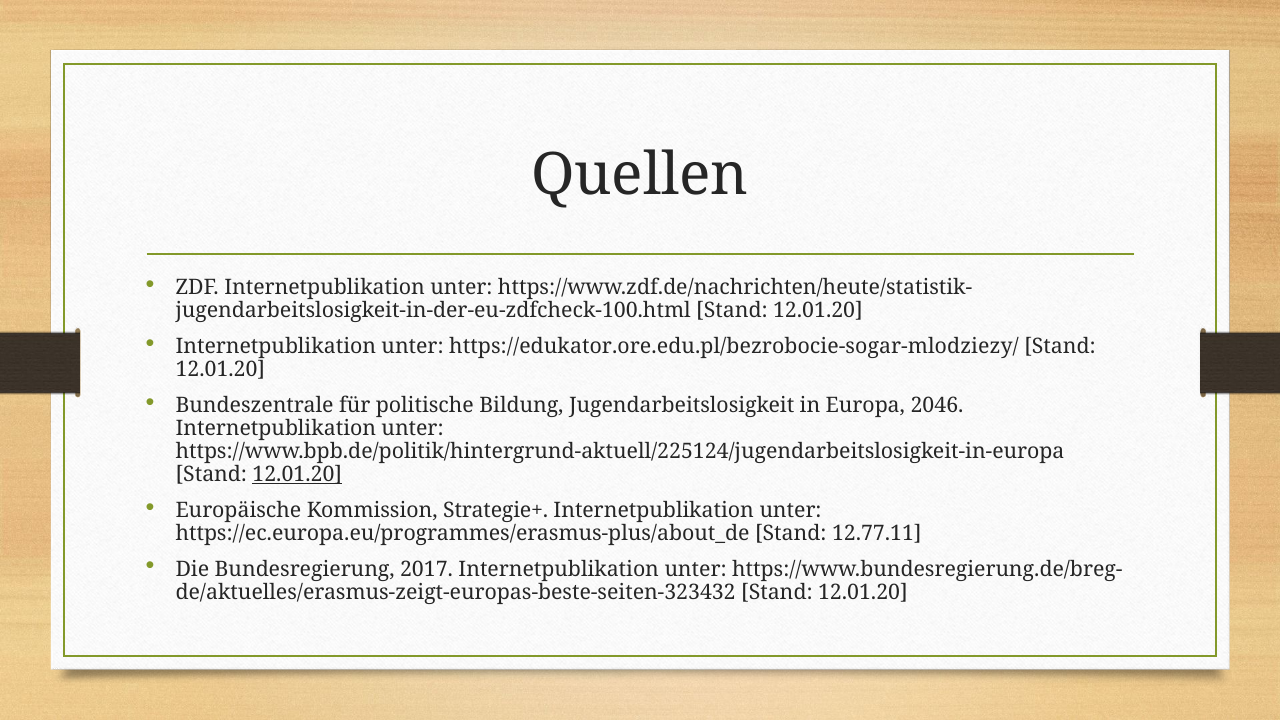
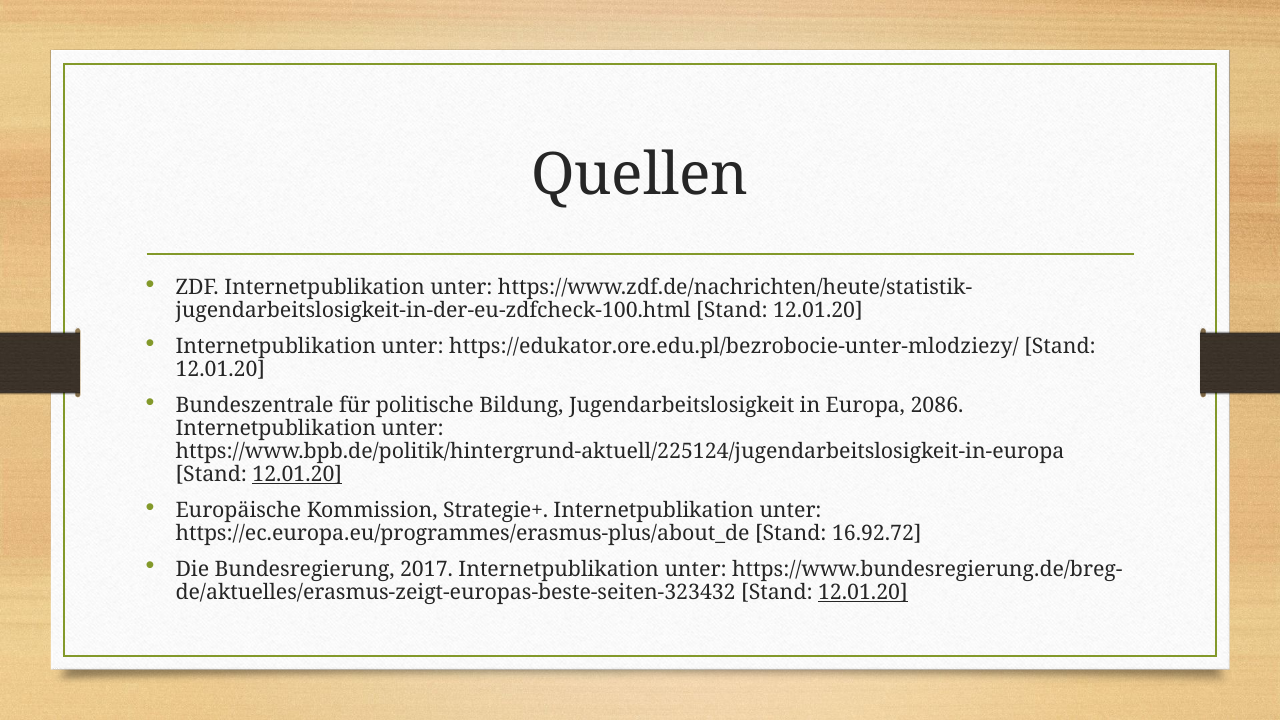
https://edukator.ore.edu.pl/bezrobocie-sogar-mlodziezy/: https://edukator.ore.edu.pl/bezrobocie-sogar-mlodziezy/ -> https://edukator.ore.edu.pl/bezrobocie-unter-mlodziezy/
2046: 2046 -> 2086
12.77.11: 12.77.11 -> 16.92.72
12.01.20 at (863, 592) underline: none -> present
